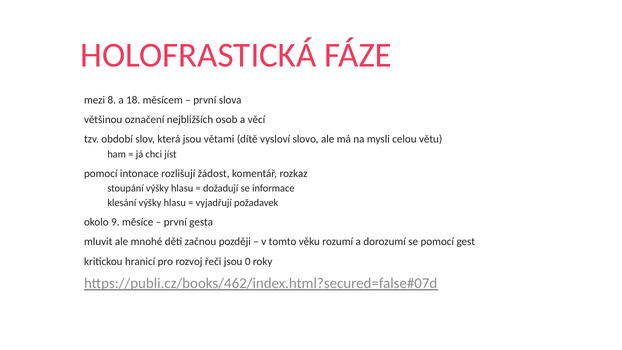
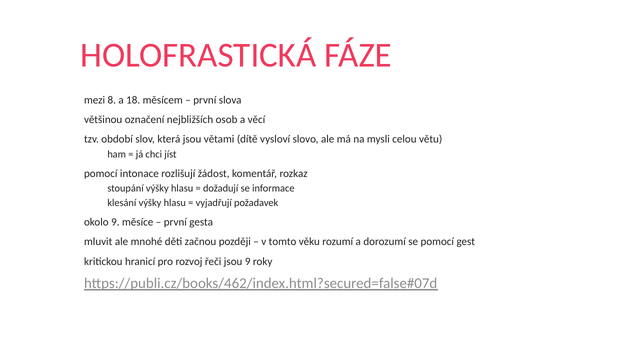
jsou 0: 0 -> 9
